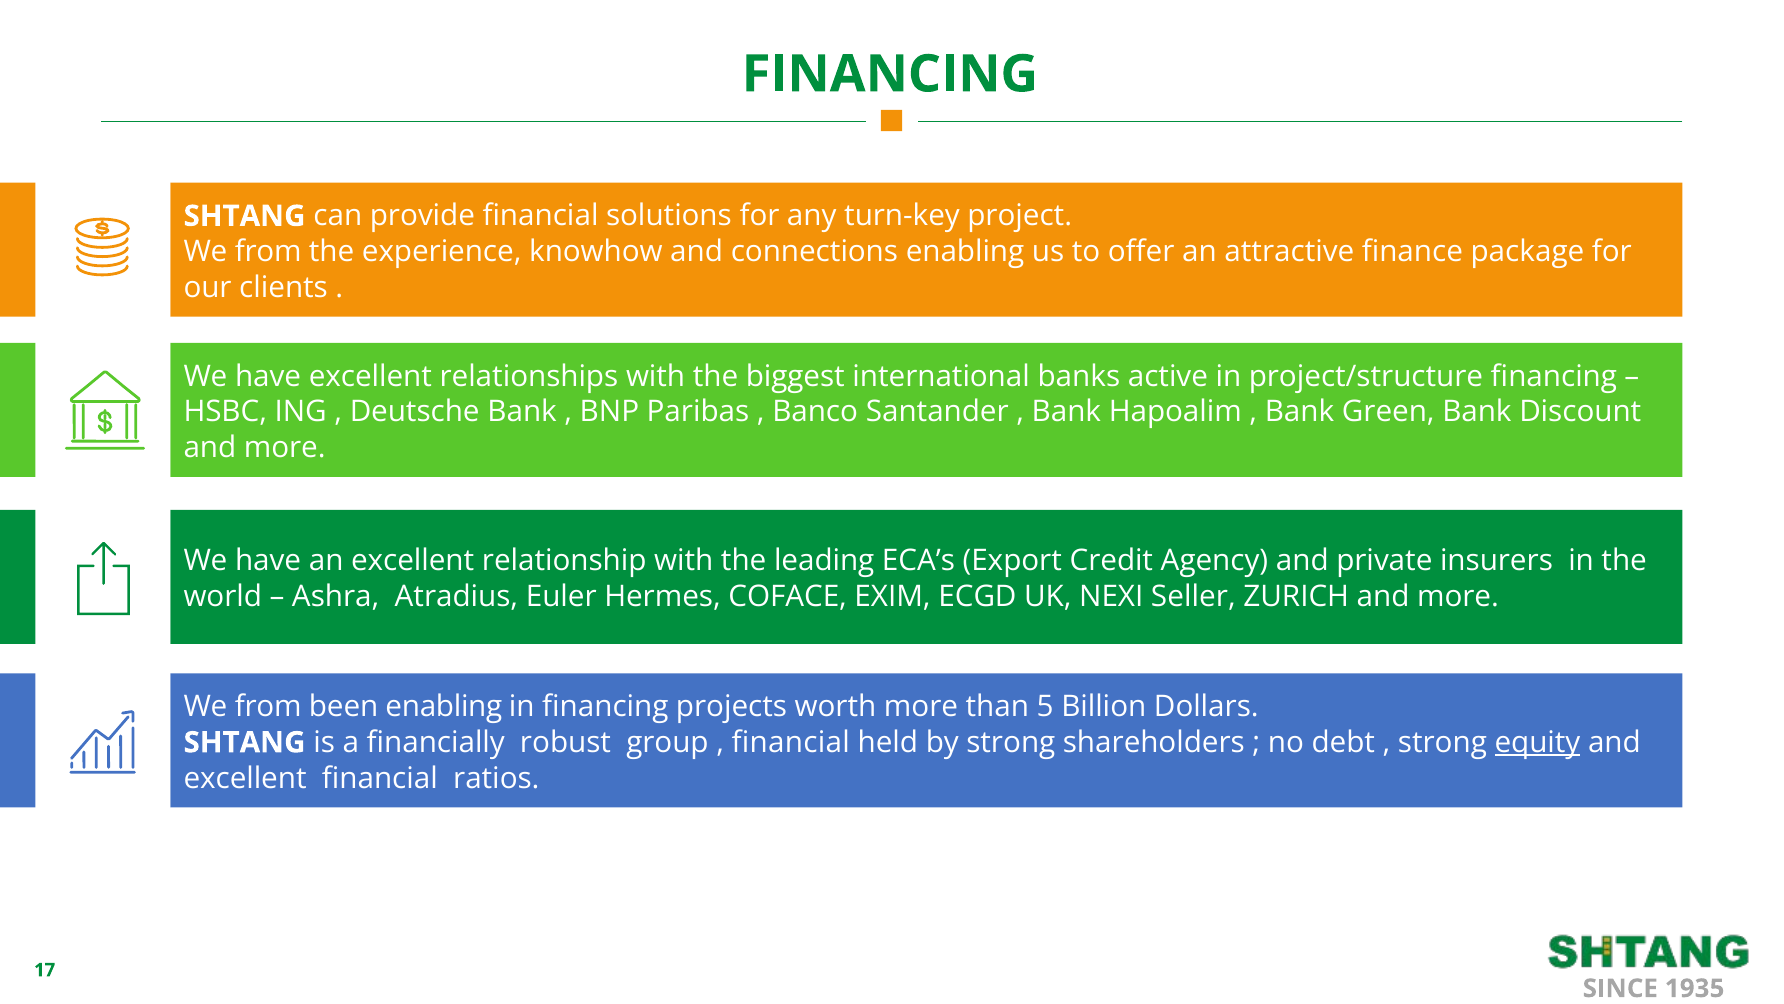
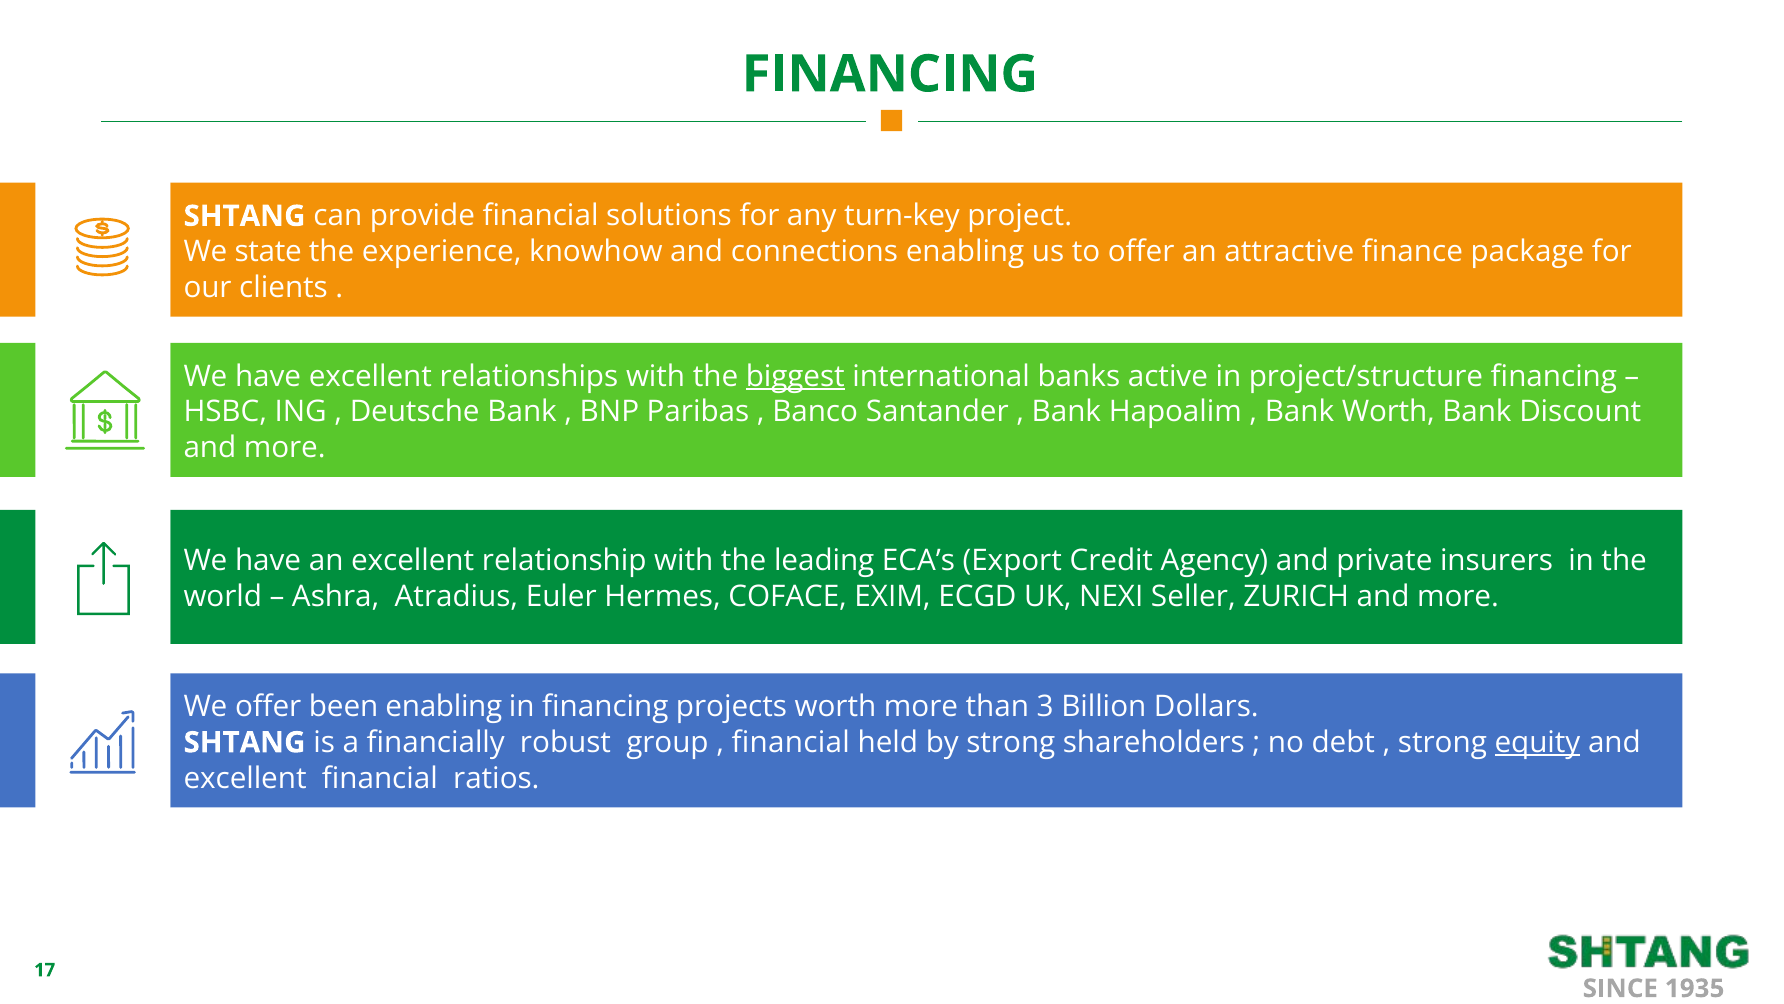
from at (268, 252): from -> state
biggest underline: none -> present
Bank Green: Green -> Worth
from at (268, 707): from -> offer
5: 5 -> 3
